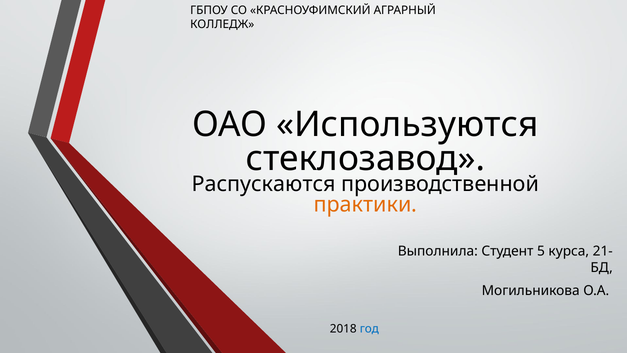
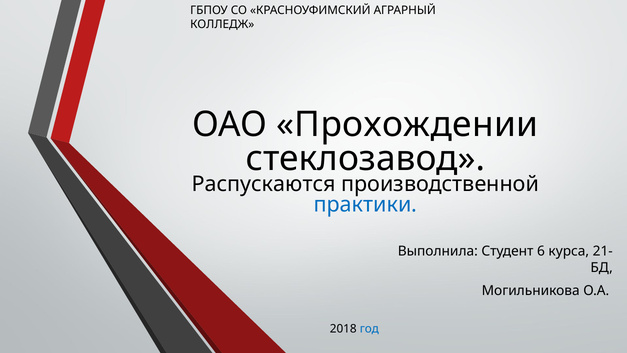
Используются: Используются -> Прохождении
практики colour: orange -> blue
5: 5 -> 6
